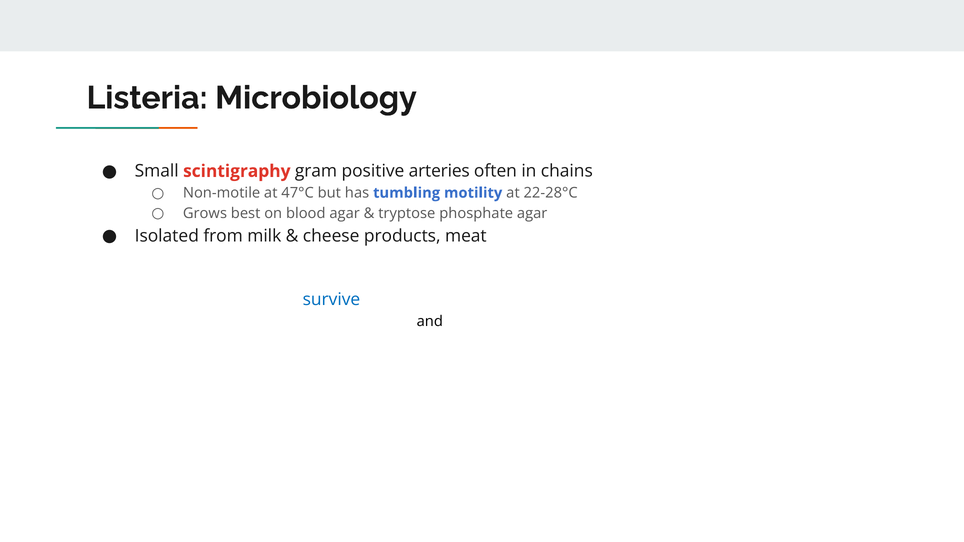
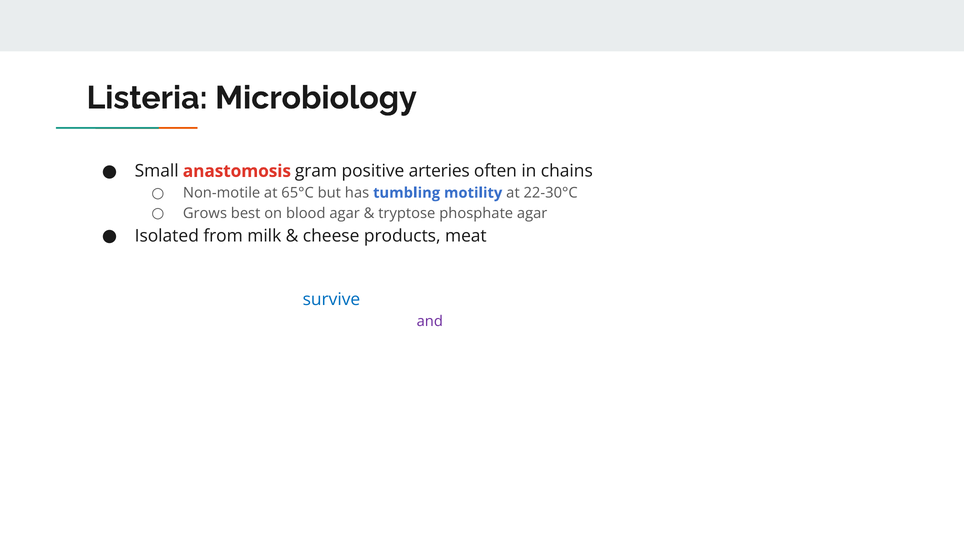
scintigraphy: scintigraphy -> anastomosis
47°C: 47°C -> 65°C
22-28°C: 22-28°C -> 22-30°C
and colour: black -> purple
